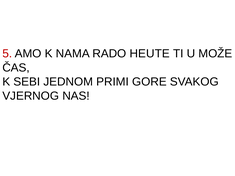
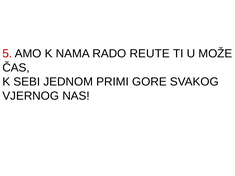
HEUTE: HEUTE -> REUTE
